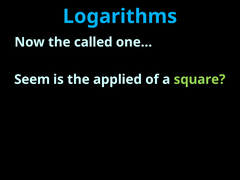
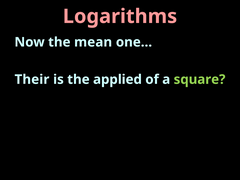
Logarithms colour: light blue -> pink
called: called -> mean
Seem: Seem -> Their
